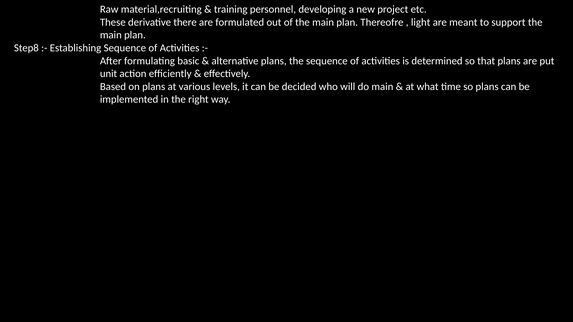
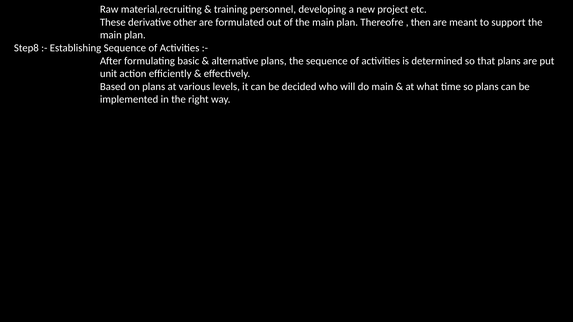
there: there -> other
light: light -> then
